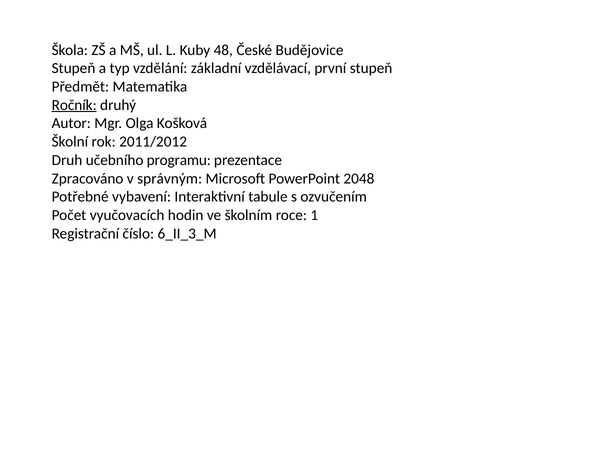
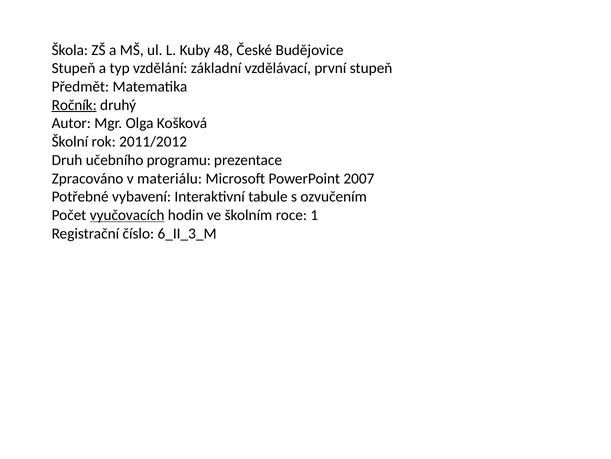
správným: správným -> materiálu
2048: 2048 -> 2007
vyučovacích underline: none -> present
